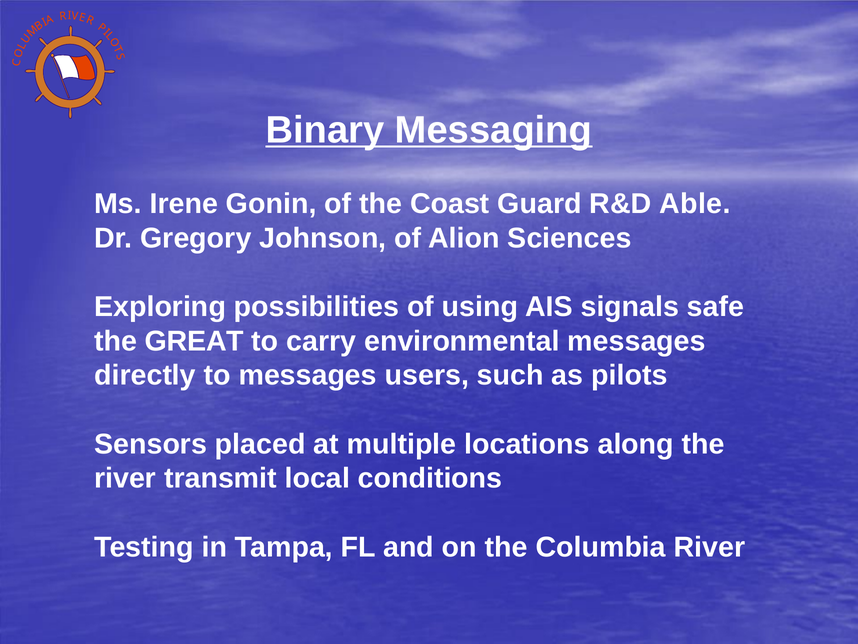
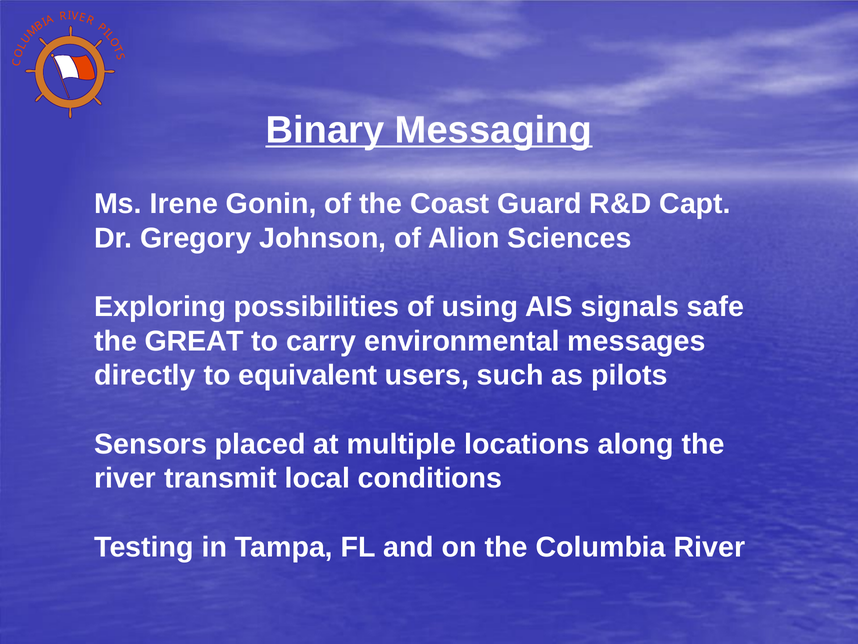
Able: Able -> Capt
to messages: messages -> equivalent
